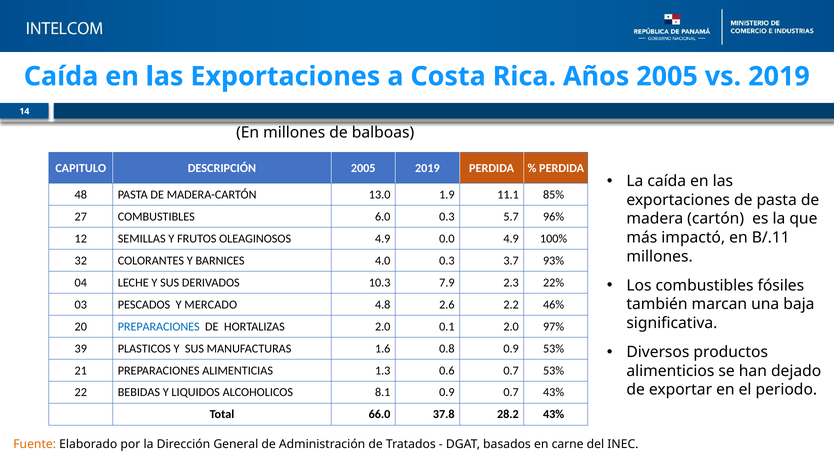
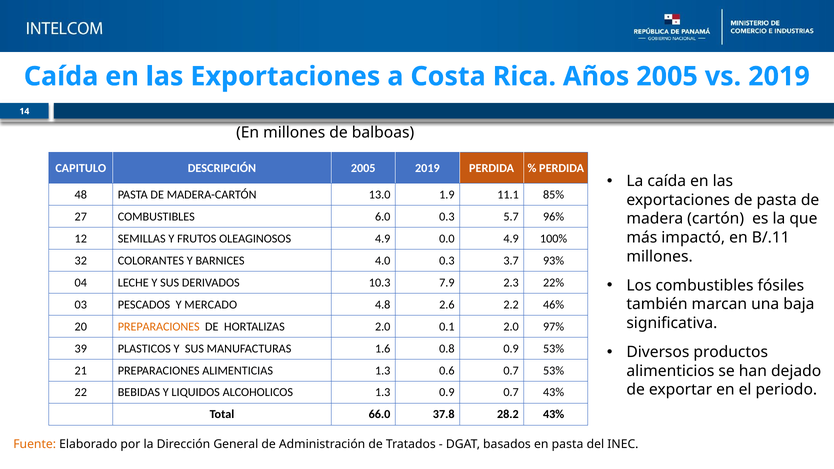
PREPARACIONES at (159, 327) colour: blue -> orange
ALCOHOLICOS 8.1: 8.1 -> 1.3
en carne: carne -> pasta
